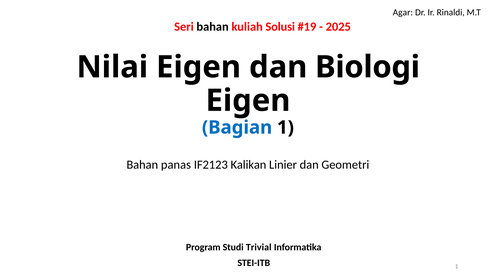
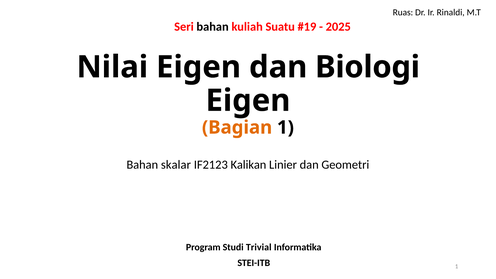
Agar: Agar -> Ruas
Solusi: Solusi -> Suatu
Bagian colour: blue -> orange
panas: panas -> skalar
